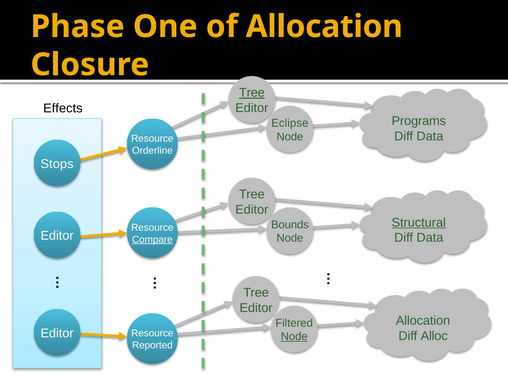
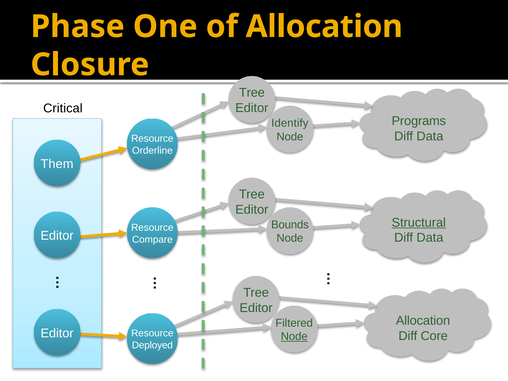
Tree at (252, 93) underline: present -> none
Effects: Effects -> Critical
Eclipse: Eclipse -> Identify
Stops: Stops -> Them
Compare underline: present -> none
Alloc: Alloc -> Core
Reported: Reported -> Deployed
